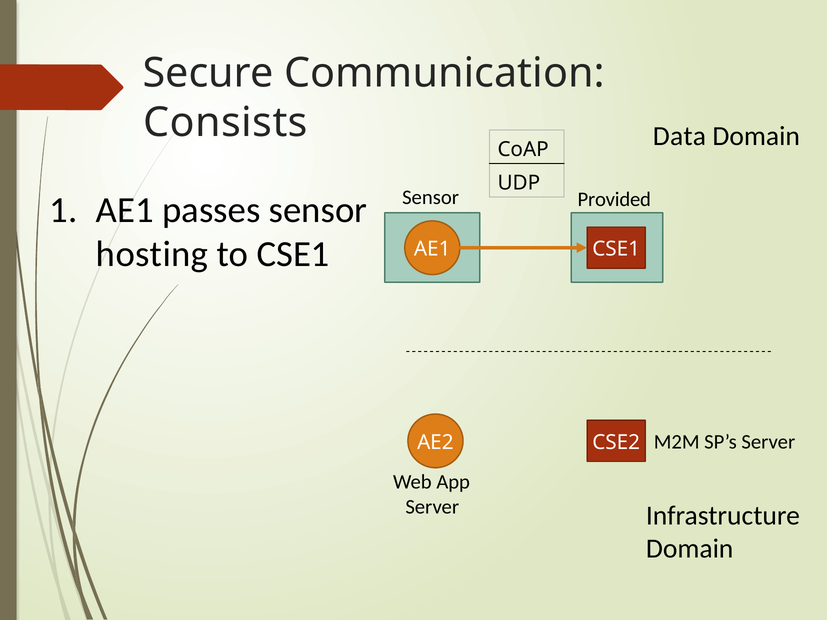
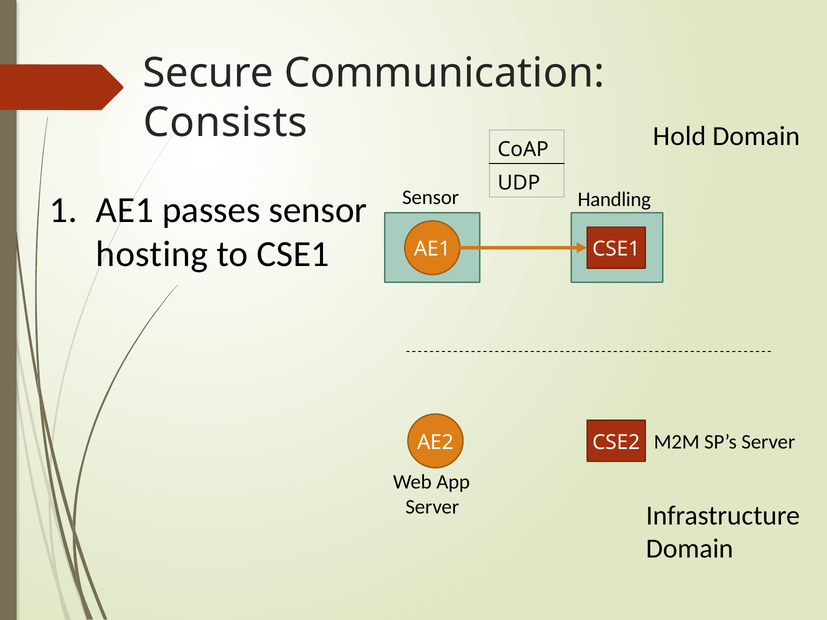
Data: Data -> Hold
Provided: Provided -> Handling
